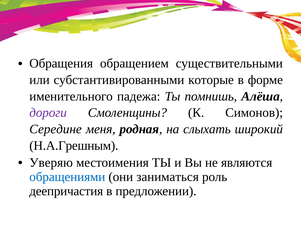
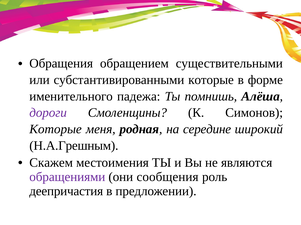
Середине at (56, 130): Середине -> Которые
слыхать: слыхать -> середине
Уверяю: Уверяю -> Скажем
обращениями colour: blue -> purple
заниматься: заниматься -> сообщения
